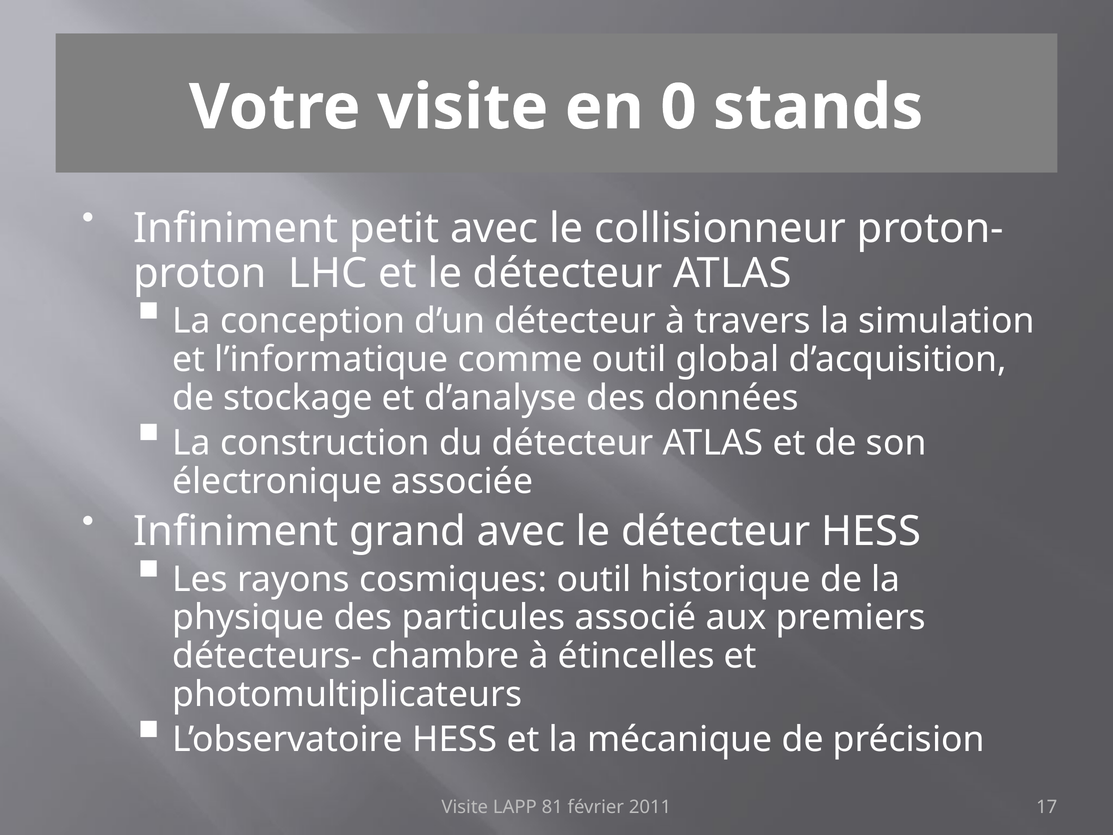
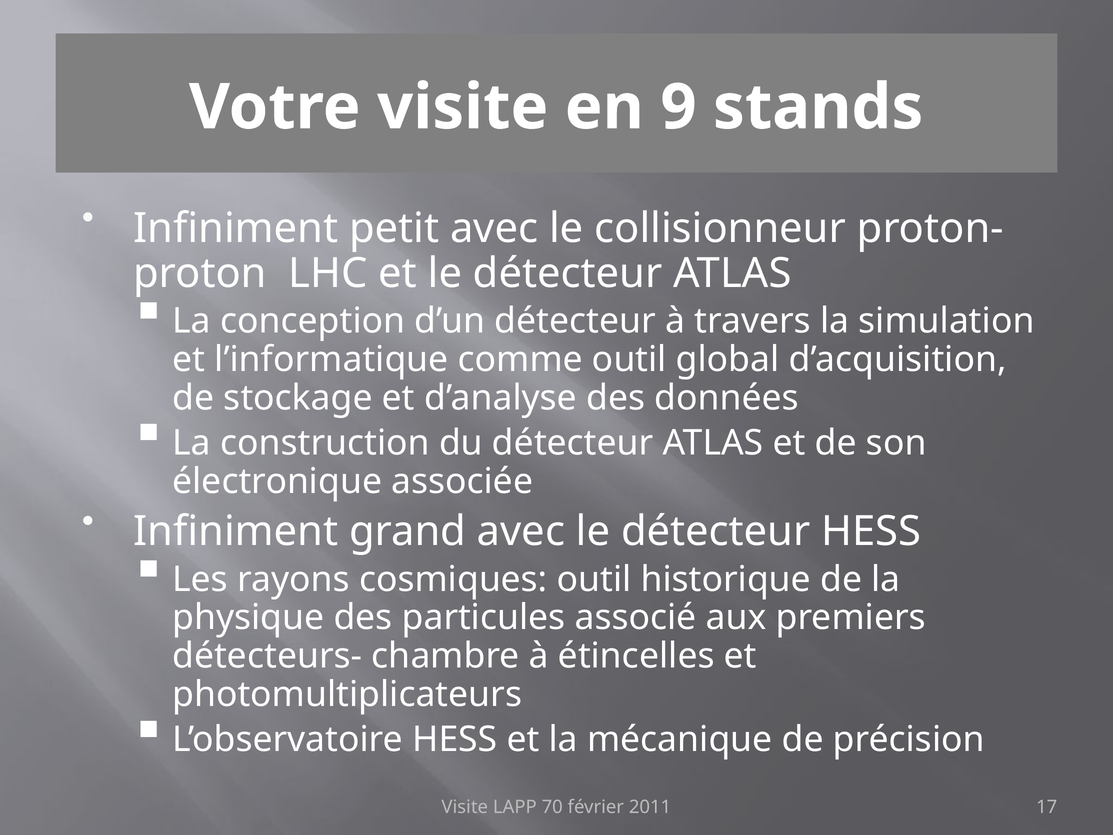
0: 0 -> 9
81: 81 -> 70
